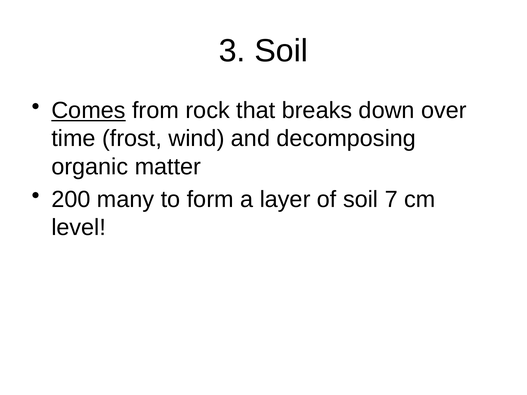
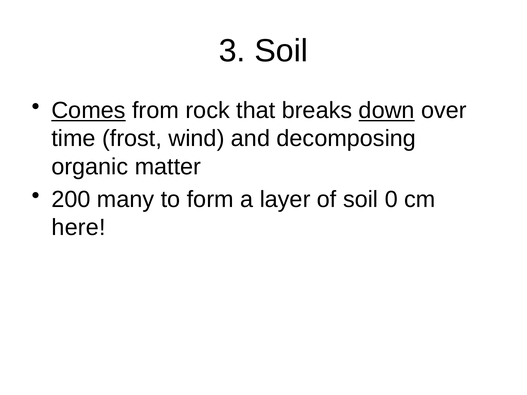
down underline: none -> present
7: 7 -> 0
level: level -> here
